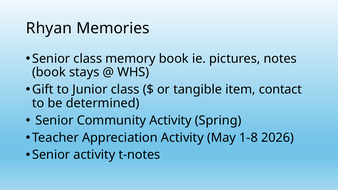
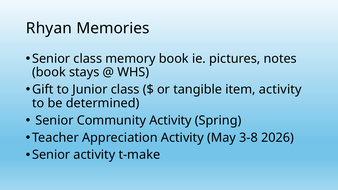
item contact: contact -> activity
1-8: 1-8 -> 3-8
t-notes: t-notes -> t-make
